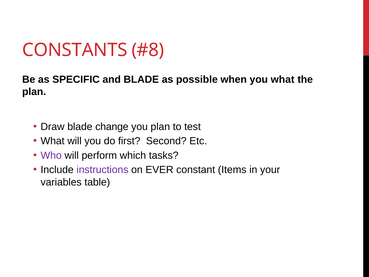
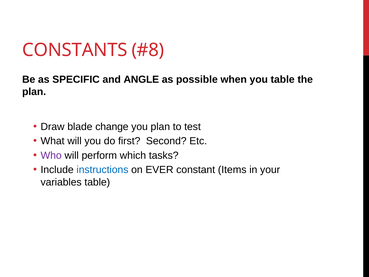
and BLADE: BLADE -> ANGLE
you what: what -> table
instructions colour: purple -> blue
